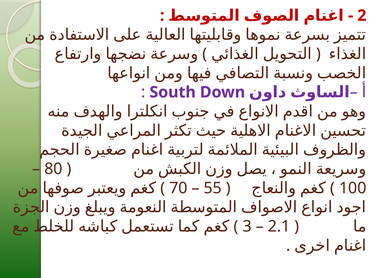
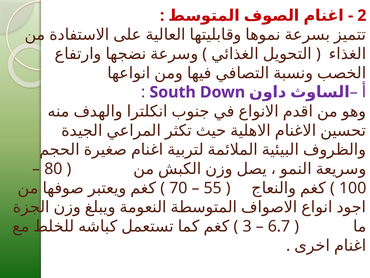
2.1: 2.1 -> 6.7
